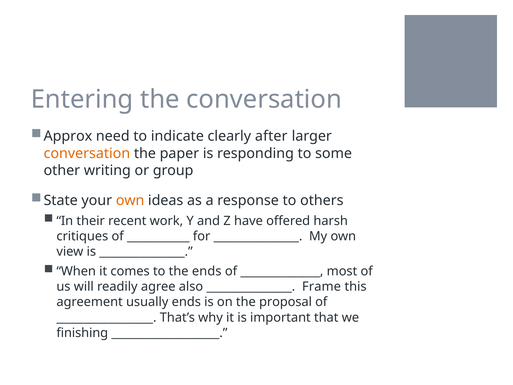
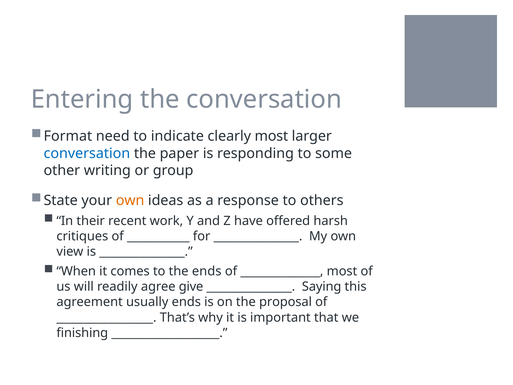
Approx: Approx -> Format
clearly after: after -> most
conversation at (87, 153) colour: orange -> blue
also: also -> give
Frame: Frame -> Saying
